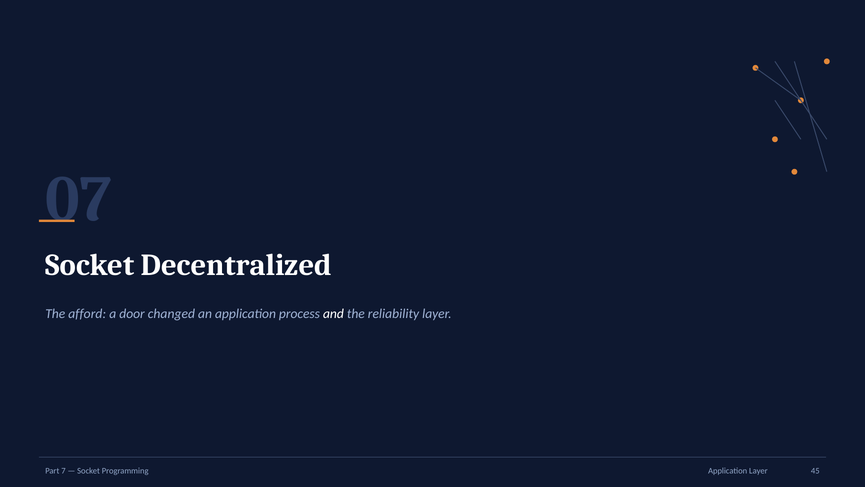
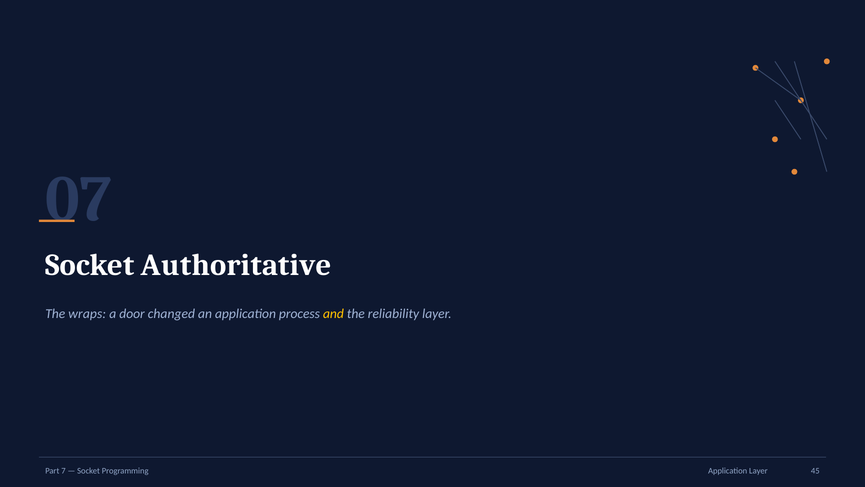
Decentralized: Decentralized -> Authoritative
afford: afford -> wraps
and colour: white -> yellow
